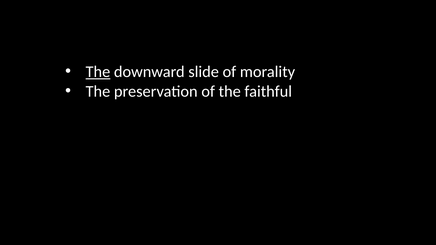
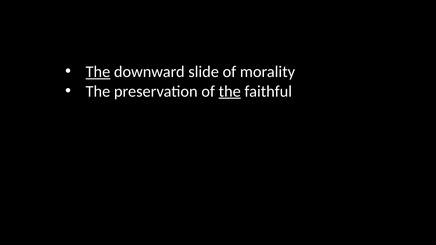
the at (230, 91) underline: none -> present
